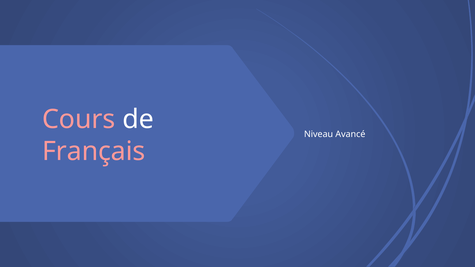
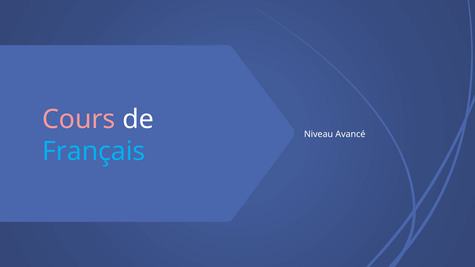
Français colour: pink -> light blue
